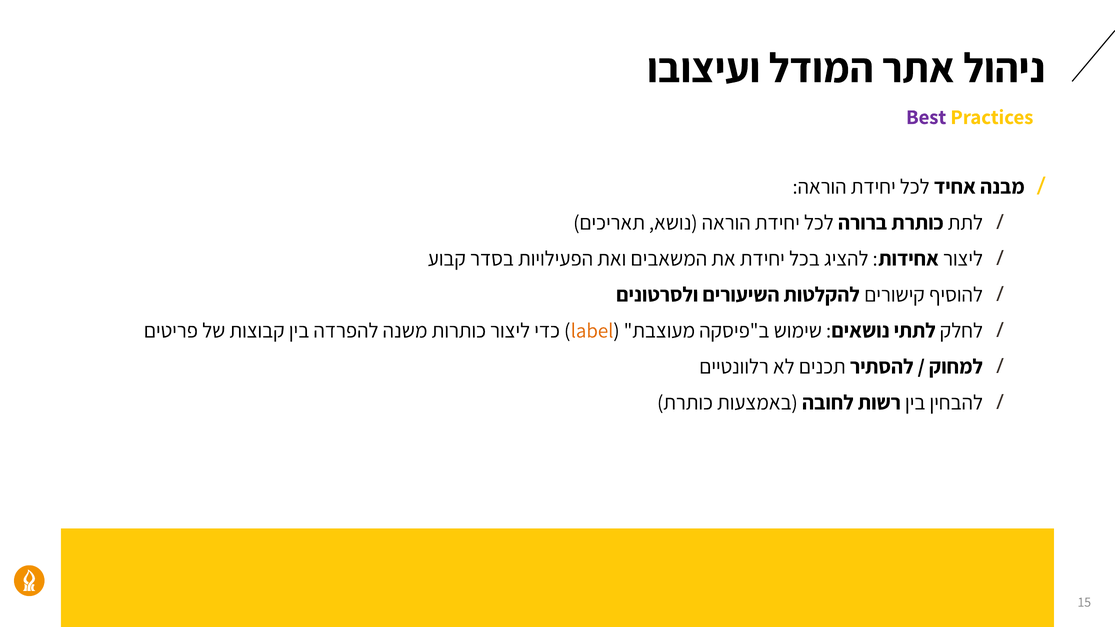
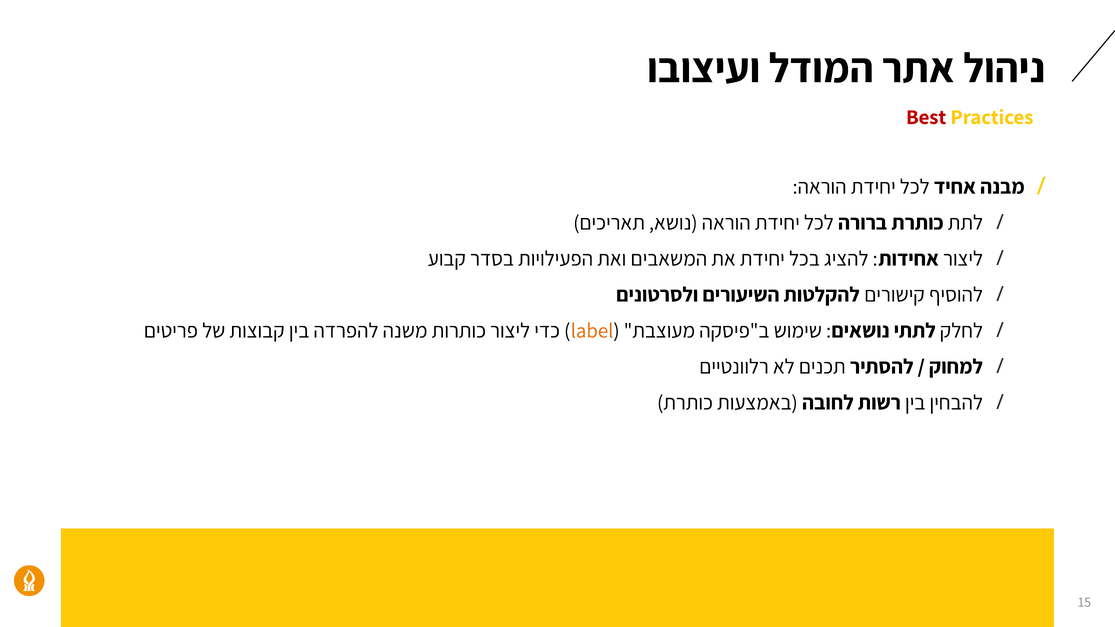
Best colour: purple -> red
